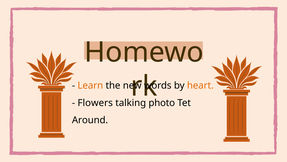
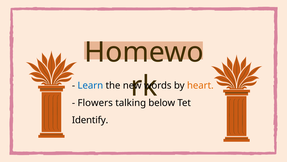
Learn colour: orange -> blue
photo: photo -> below
Around: Around -> Identify
